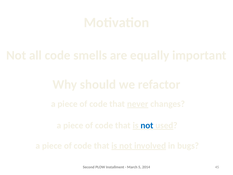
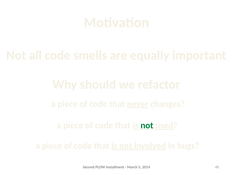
not at (147, 125) colour: blue -> green
